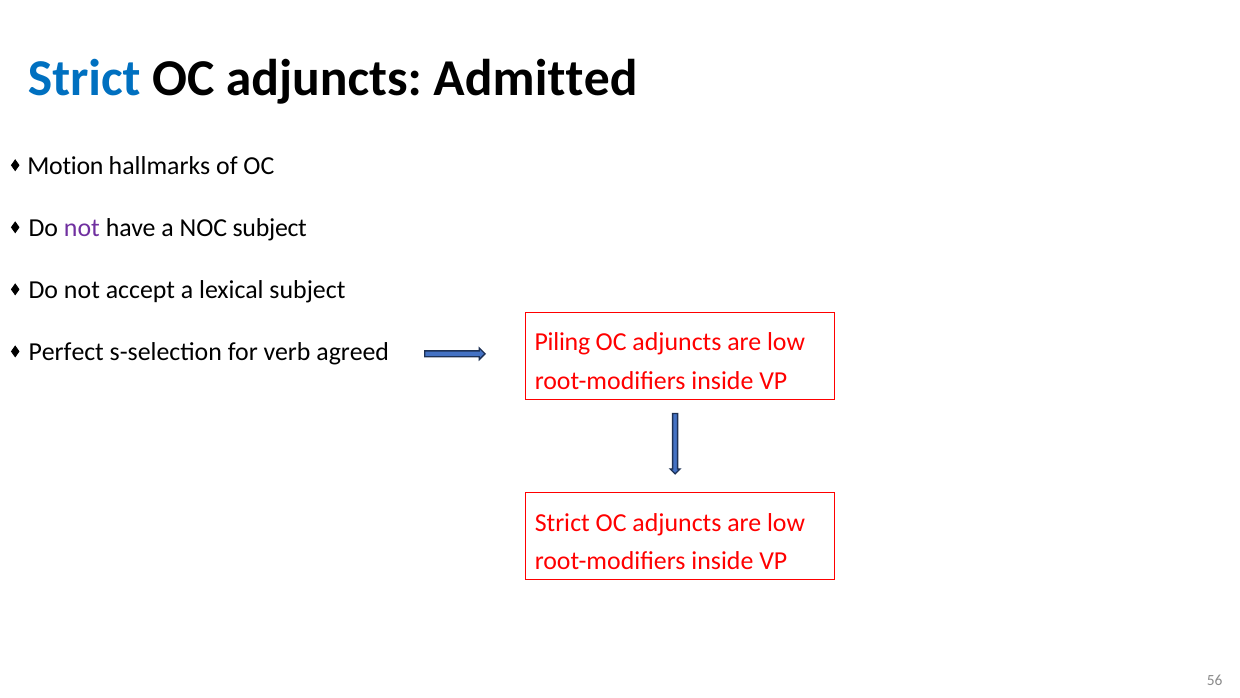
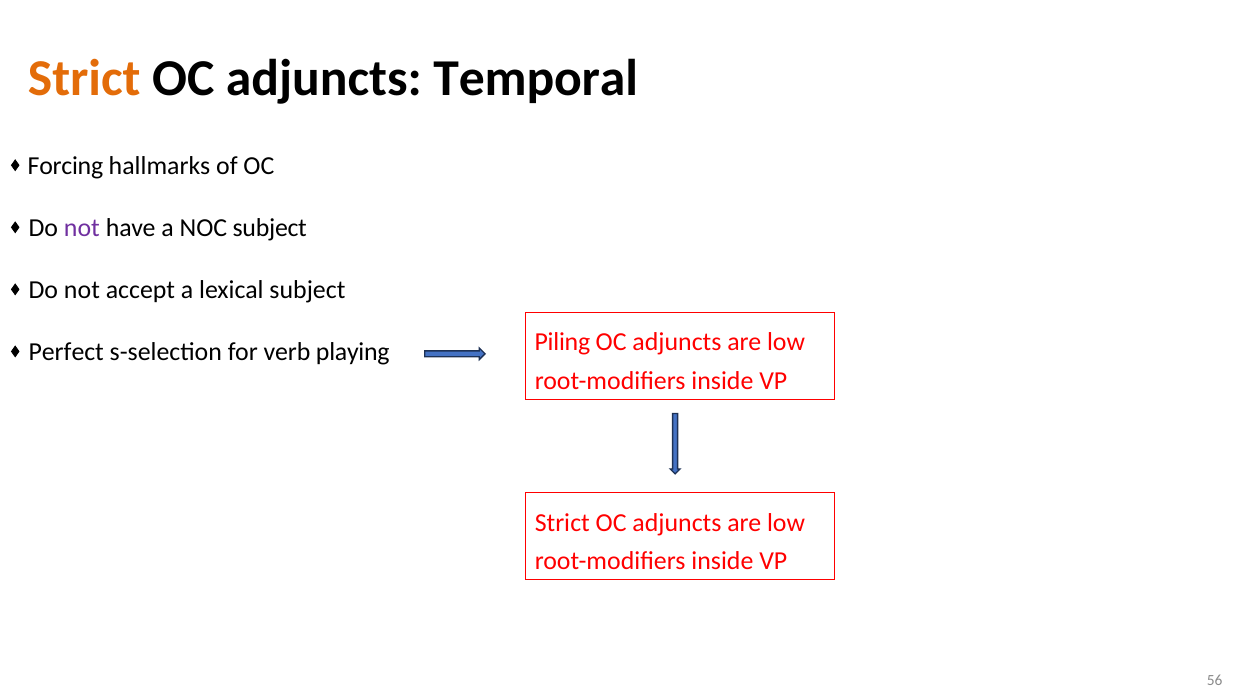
Strict at (84, 79) colour: blue -> orange
Admitted: Admitted -> Temporal
Motion: Motion -> Forcing
agreed: agreed -> playing
